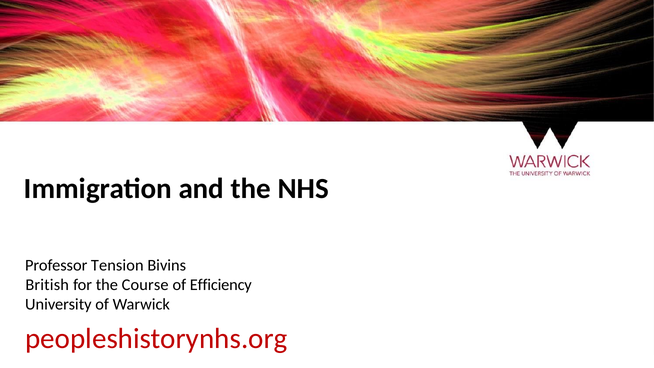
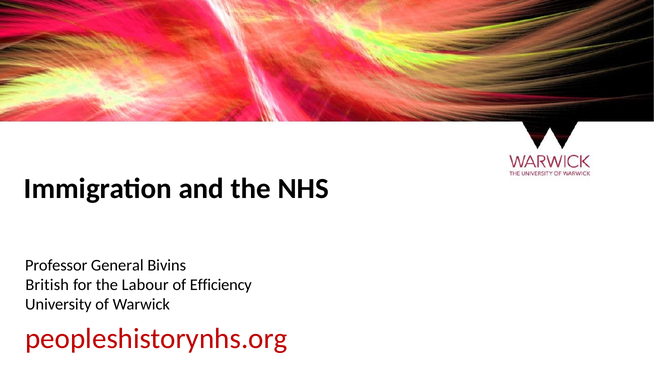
Tension: Tension -> General
Course: Course -> Labour
